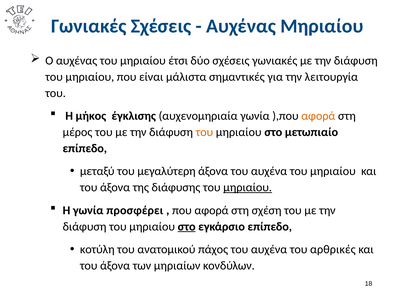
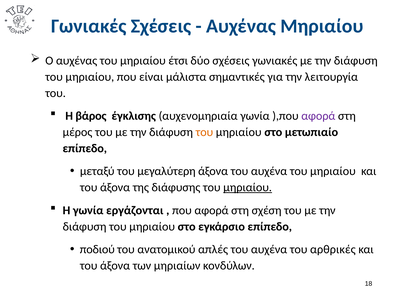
μήκος: μήκος -> βάρος
αφορά at (318, 116) colour: orange -> purple
προσφέρει: προσφέρει -> εργάζονται
στο at (187, 227) underline: present -> none
κοτύλη: κοτύλη -> ποδιού
πάχος: πάχος -> απλές
